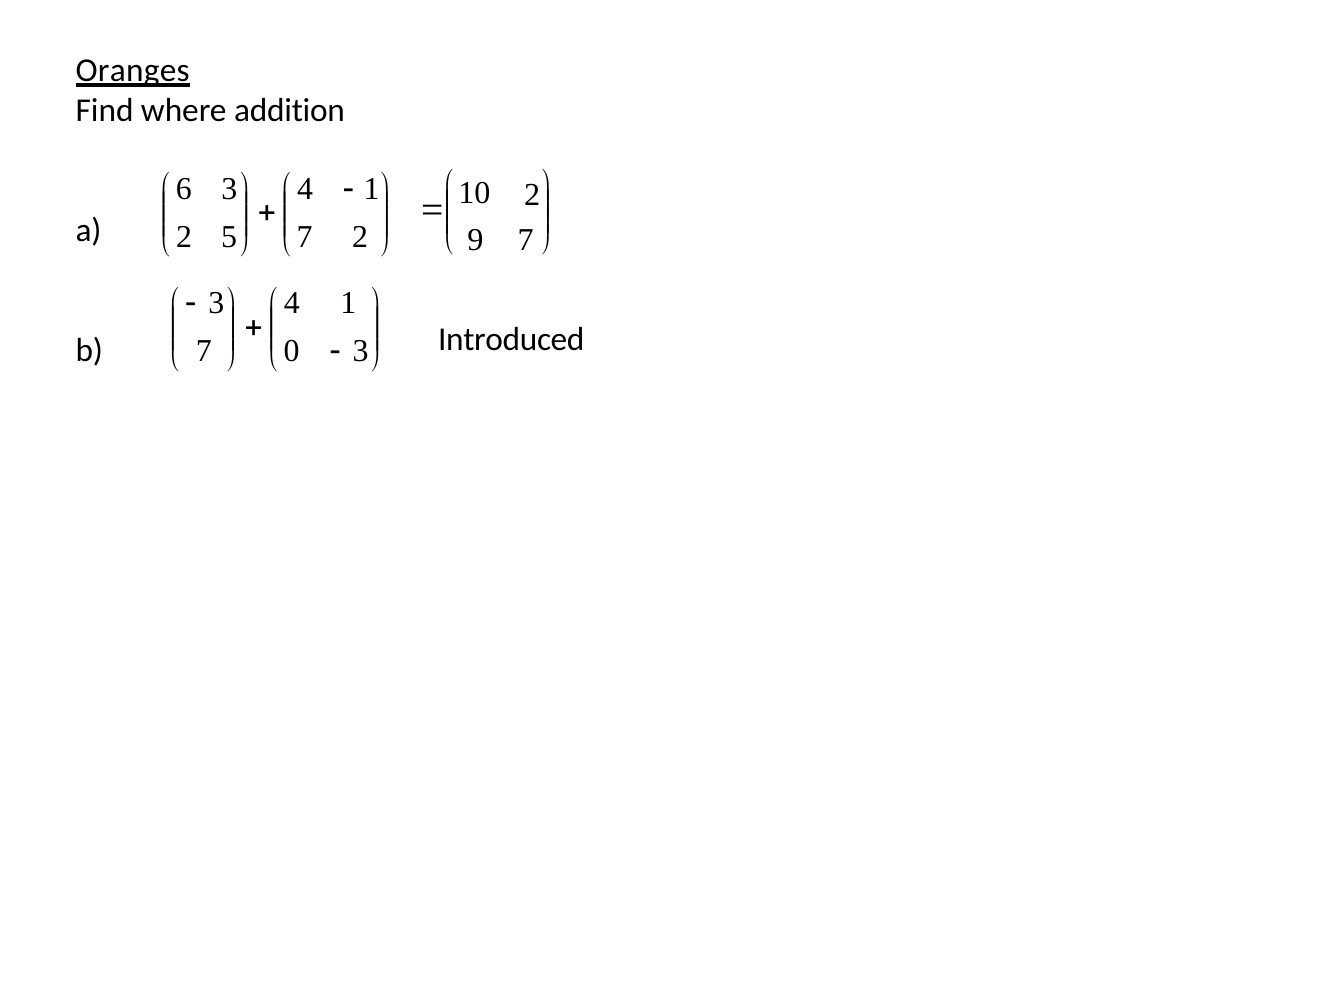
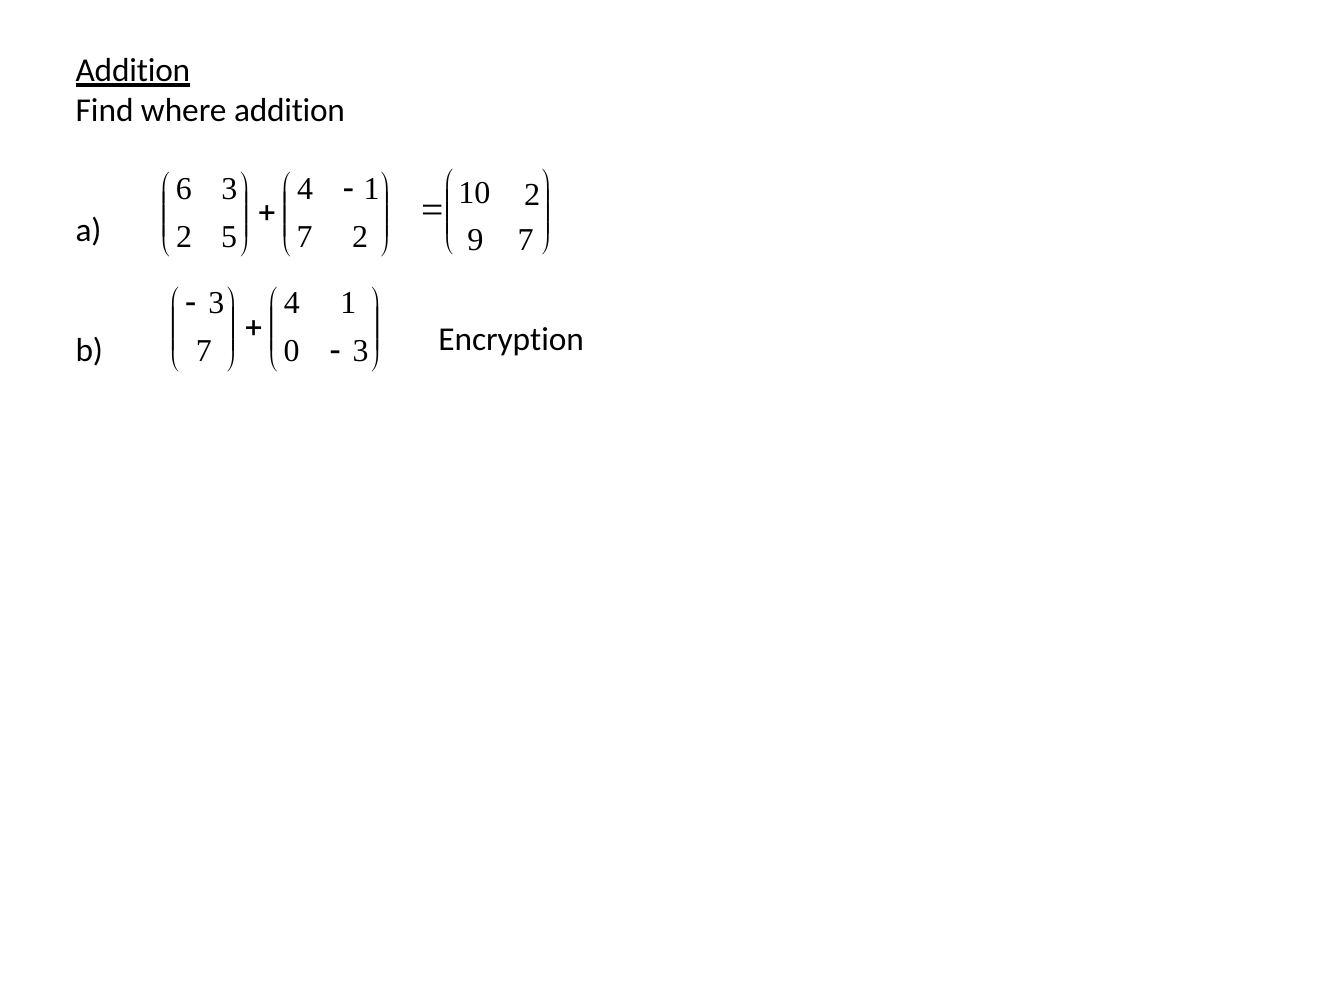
Oranges at (133, 71): Oranges -> Addition
Introduced: Introduced -> Encryption
